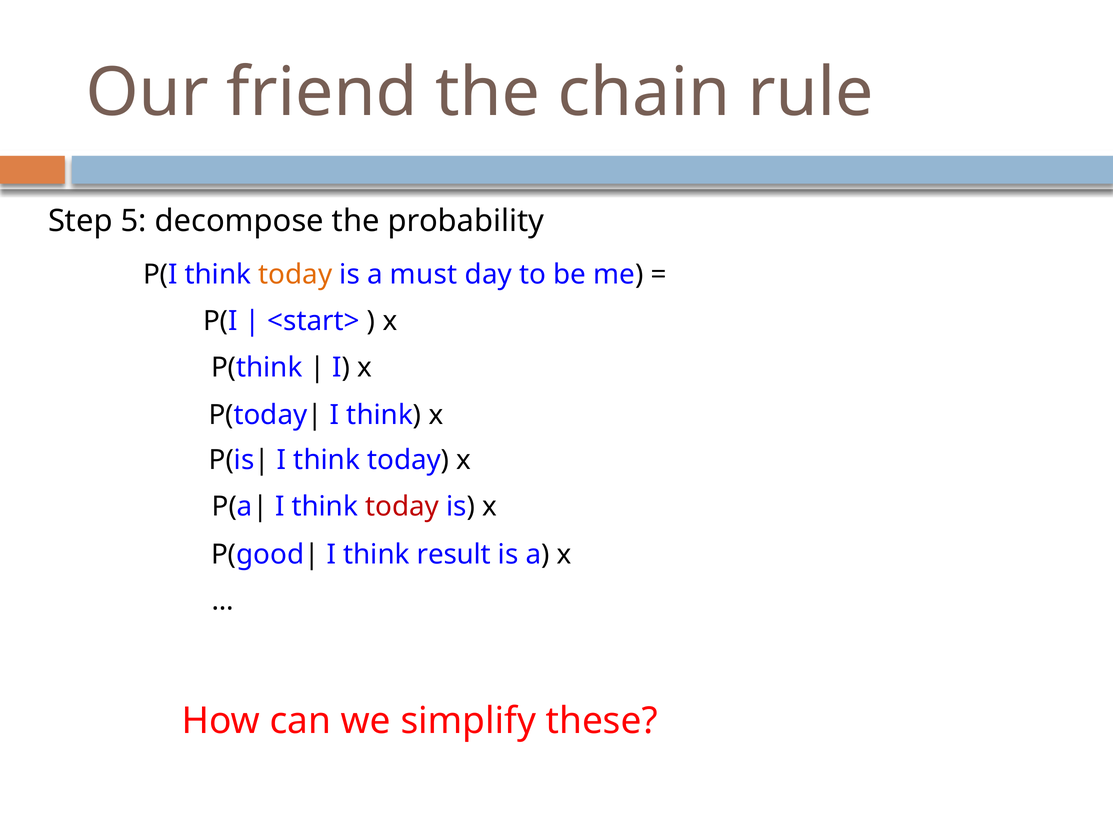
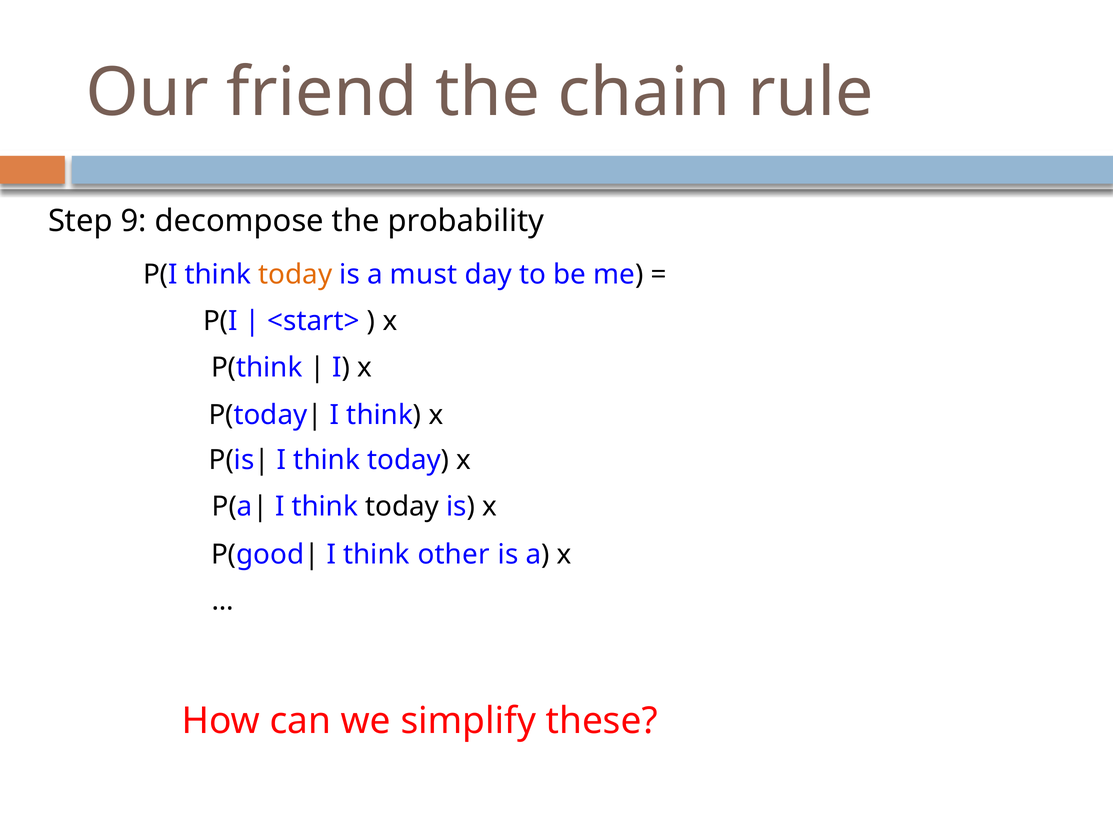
5: 5 -> 9
today at (402, 506) colour: red -> black
result: result -> other
